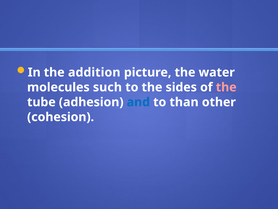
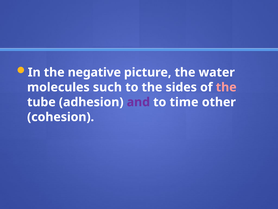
addition: addition -> negative
and colour: blue -> purple
than: than -> time
